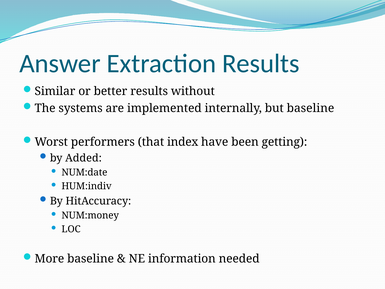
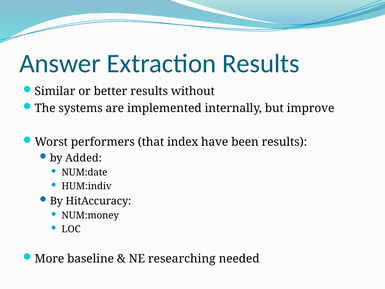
but baseline: baseline -> improve
been getting: getting -> results
information: information -> researching
